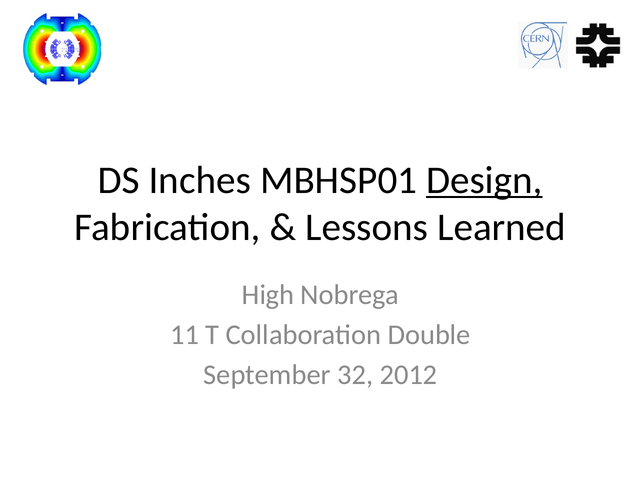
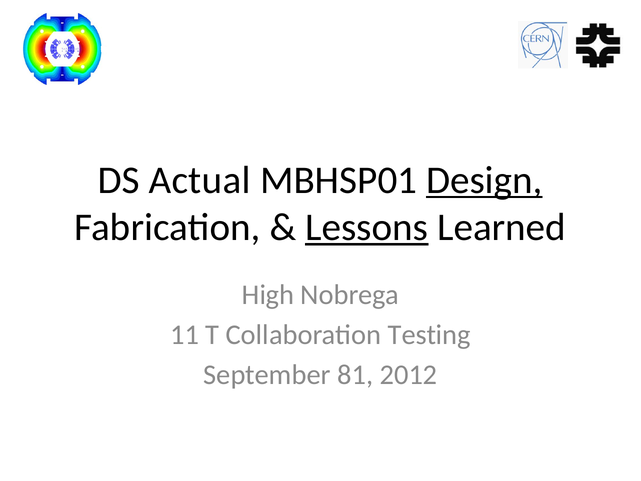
Inches: Inches -> Actual
Lessons underline: none -> present
Double: Double -> Testing
32: 32 -> 81
